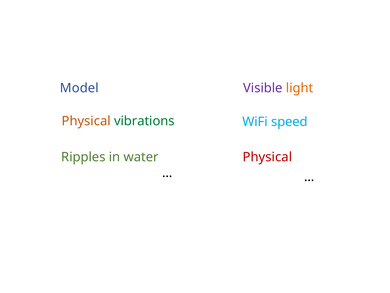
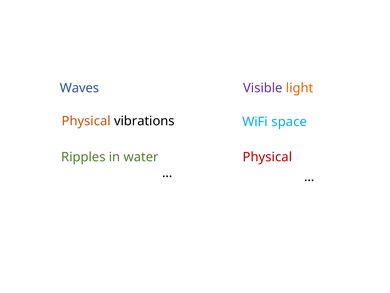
Model: Model -> Waves
vibrations colour: green -> black
speed: speed -> space
